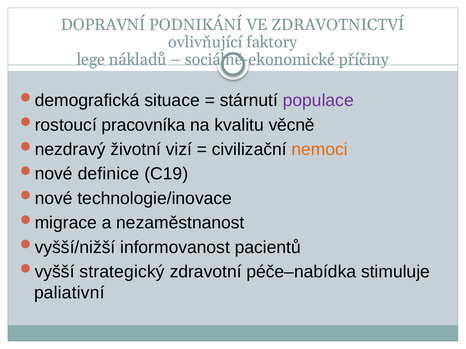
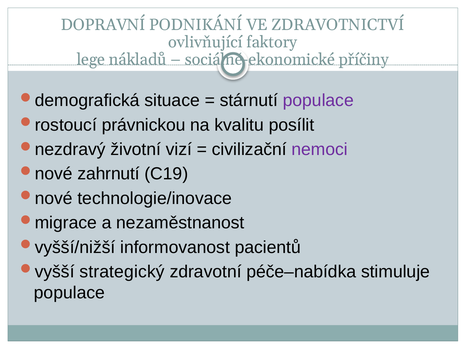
pracovníka: pracovníka -> právnickou
věcně: věcně -> posílit
nemoci colour: orange -> purple
definice: definice -> zahrnutí
paliativní at (69, 293): paliativní -> populace
